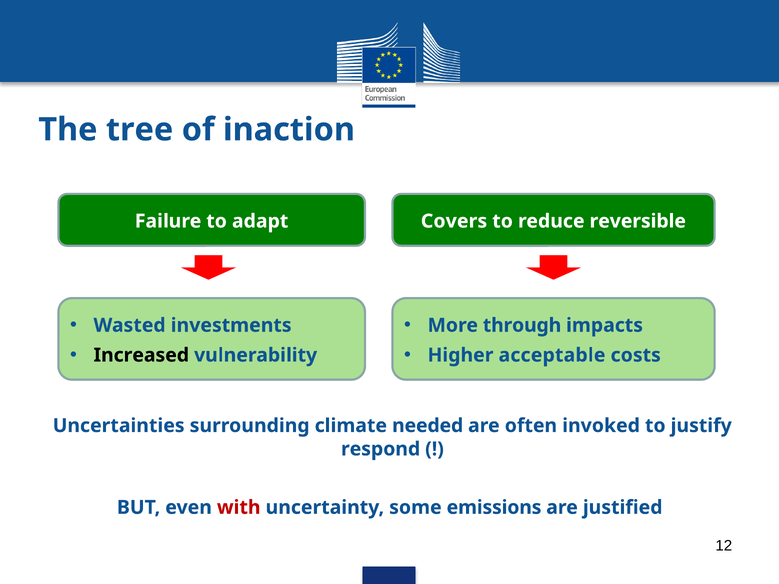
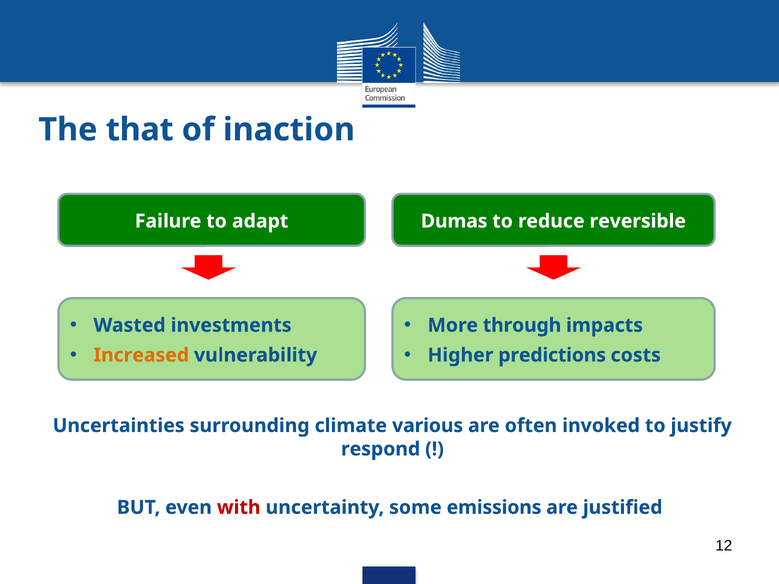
tree: tree -> that
Covers: Covers -> Dumas
Increased colour: black -> orange
acceptable: acceptable -> predictions
needed: needed -> various
